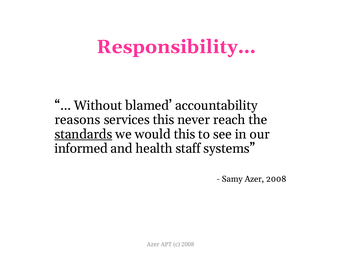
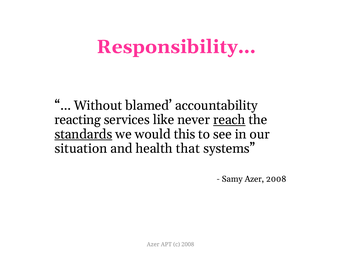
reasons: reasons -> reacting
services this: this -> like
reach underline: none -> present
informed: informed -> situation
staff: staff -> that
